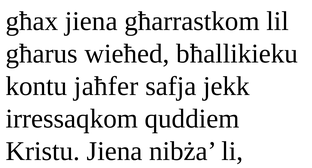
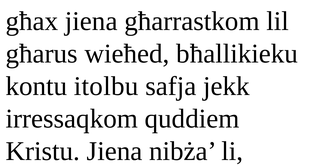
jaħfer: jaħfer -> itolbu
